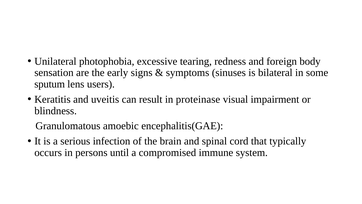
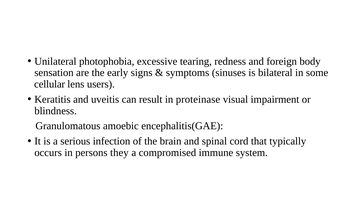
sputum: sputum -> cellular
until: until -> they
